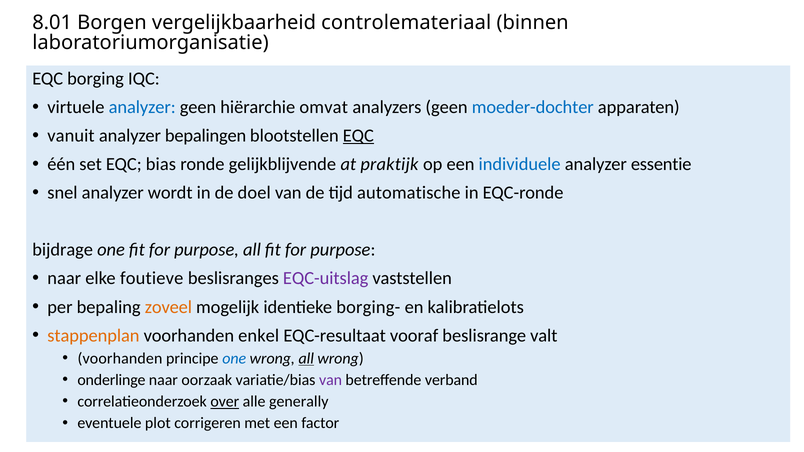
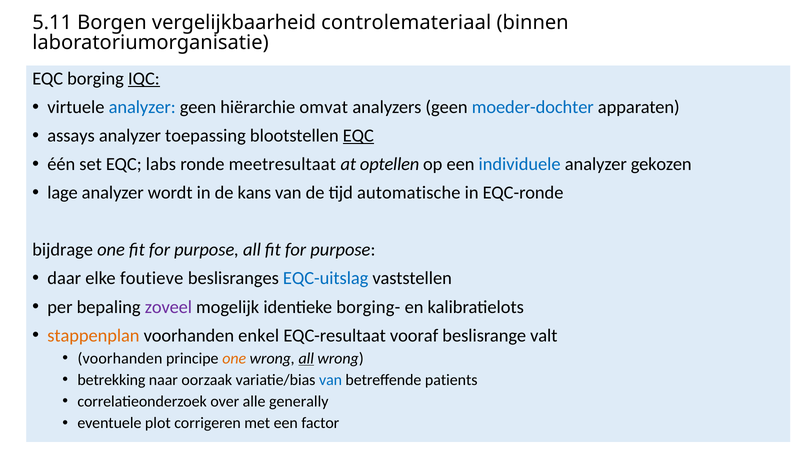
8.01: 8.01 -> 5.11
IQC underline: none -> present
vanuit: vanuit -> assays
bepalingen: bepalingen -> toepassing
bias: bias -> labs
gelijkblijvende: gelijkblijvende -> meetresultaat
praktijk: praktijk -> optellen
essentie: essentie -> gekozen
snel: snel -> lage
doel: doel -> kans
naar at (64, 279): naar -> daar
EQC-uitslag colour: purple -> blue
zoveel colour: orange -> purple
one at (234, 359) colour: blue -> orange
onderlinge: onderlinge -> betrekking
van at (331, 380) colour: purple -> blue
verband: verband -> patients
over underline: present -> none
